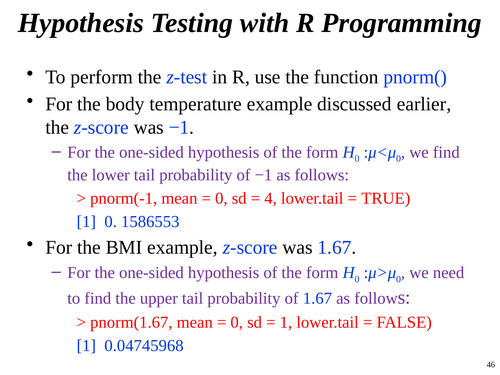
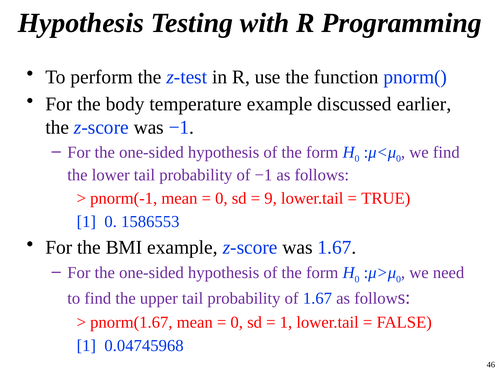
4: 4 -> 9
